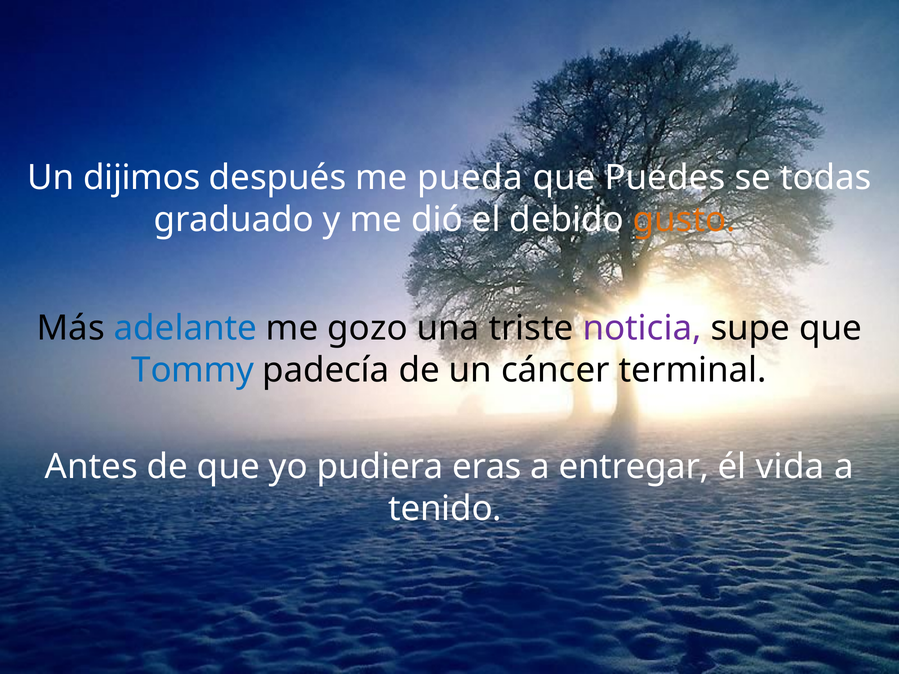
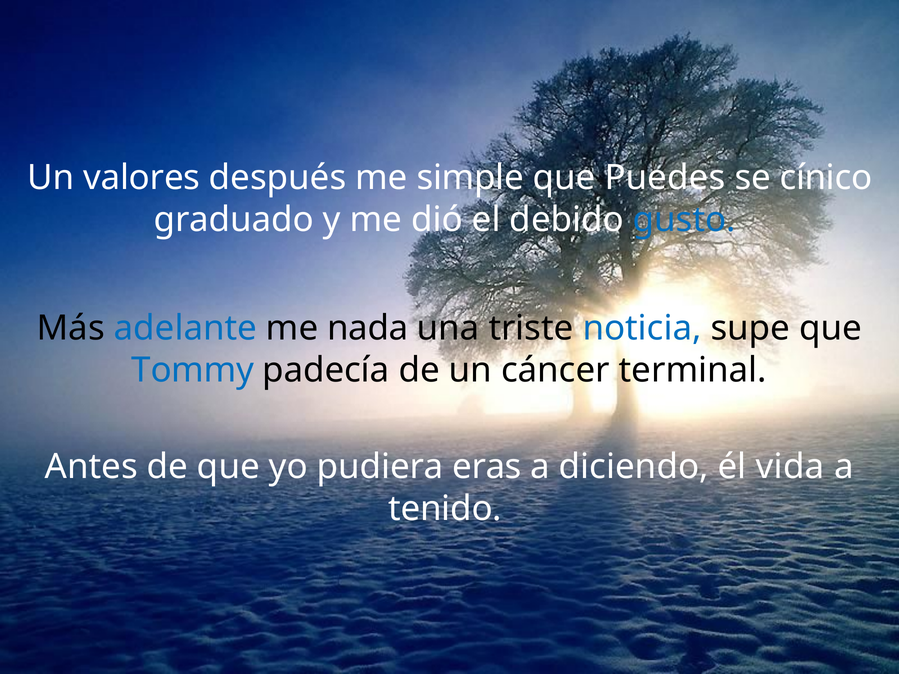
dijimos: dijimos -> valores
pueda: pueda -> simple
todas: todas -> cínico
gusto colour: orange -> blue
gozo: gozo -> nada
noticia colour: purple -> blue
entregar: entregar -> diciendo
